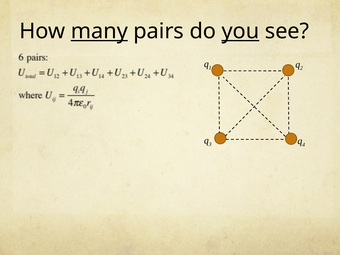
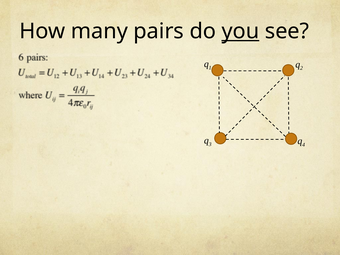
many underline: present -> none
